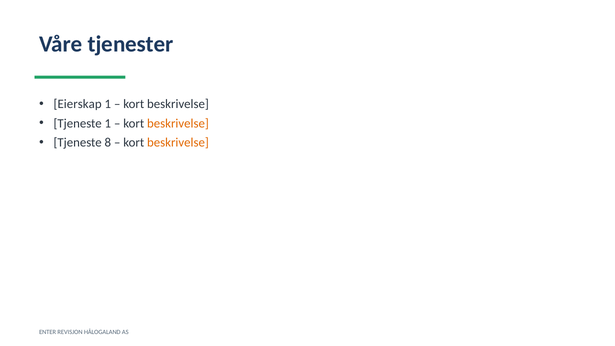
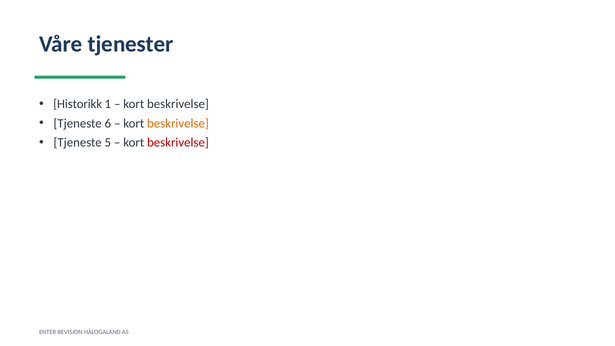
Eierskap: Eierskap -> Historikk
Tjeneste 1: 1 -> 6
8: 8 -> 5
beskrivelse at (178, 143) colour: orange -> red
